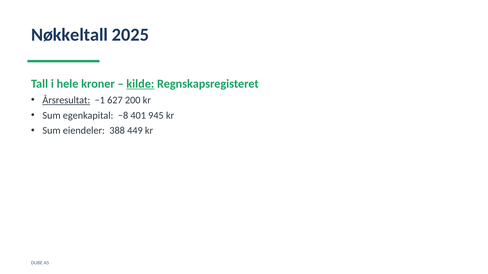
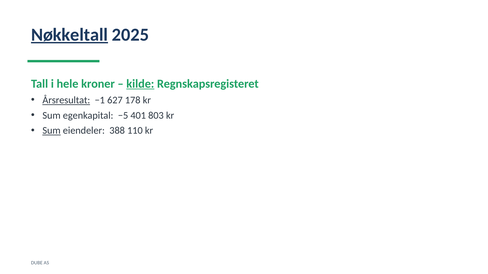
Nøkkeltall underline: none -> present
200: 200 -> 178
−8: −8 -> −5
945: 945 -> 803
Sum at (52, 131) underline: none -> present
449: 449 -> 110
